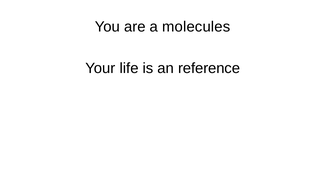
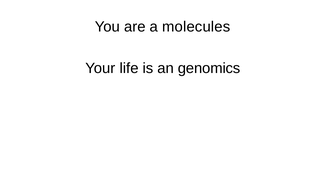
reference: reference -> genomics
